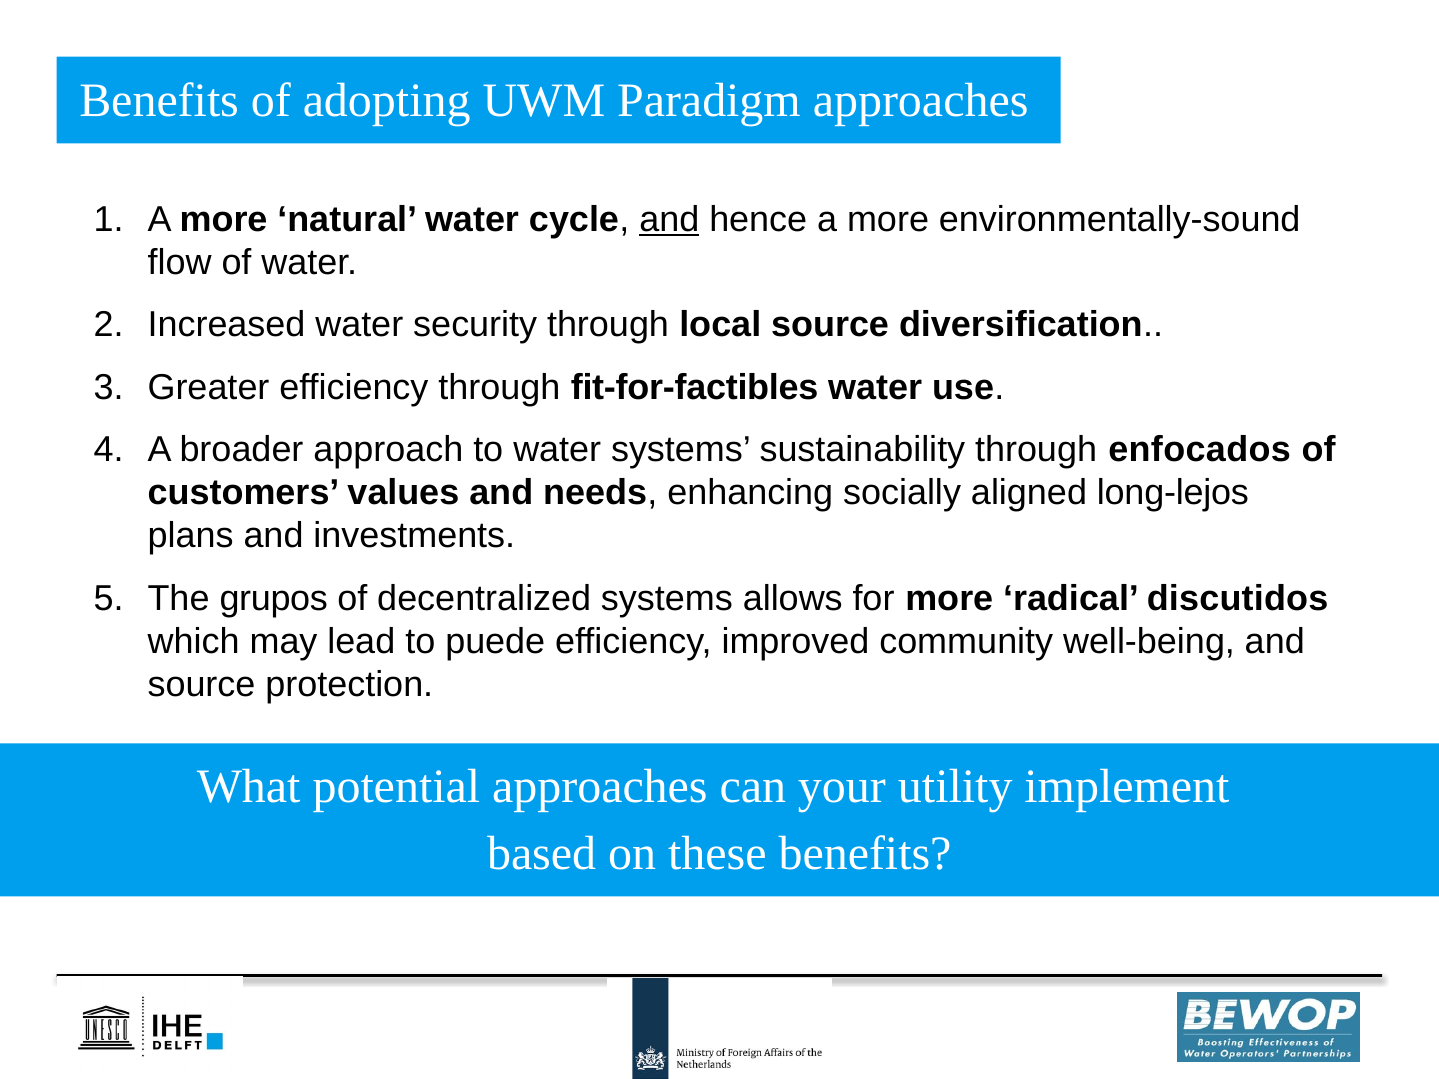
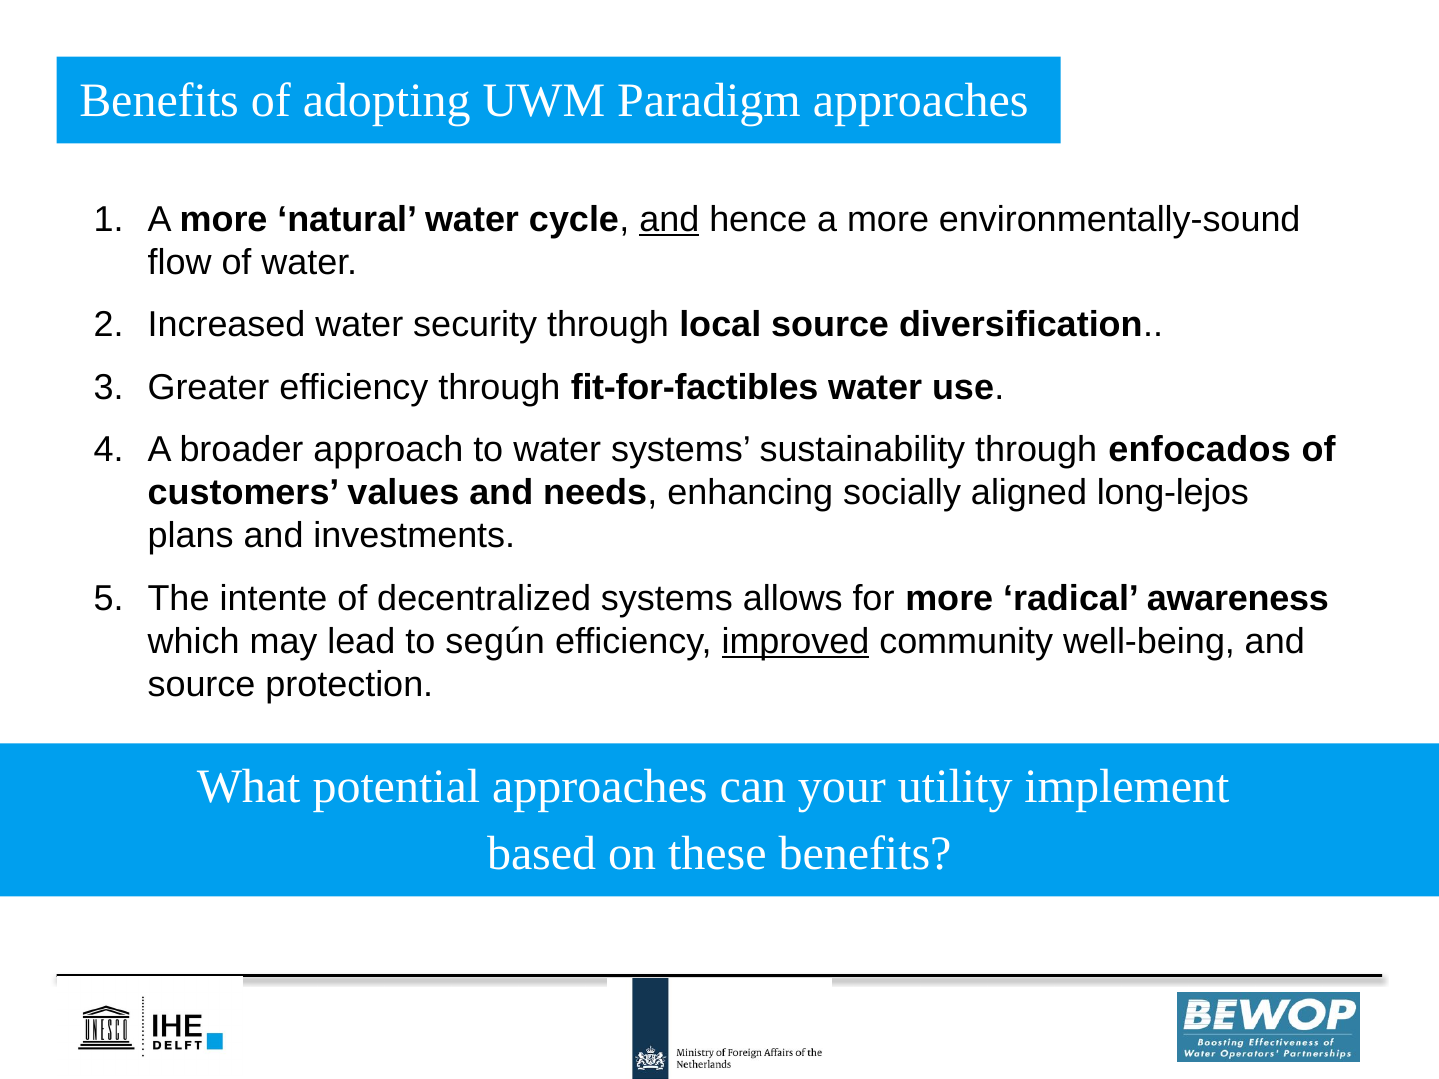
grupos: grupos -> intente
discutidos: discutidos -> awareness
puede: puede -> según
improved underline: none -> present
